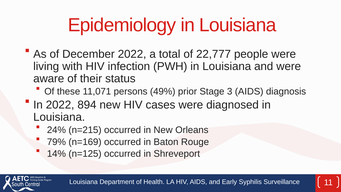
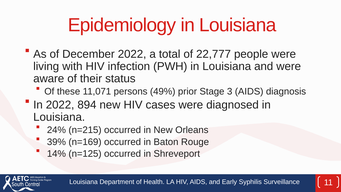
79%: 79% -> 39%
